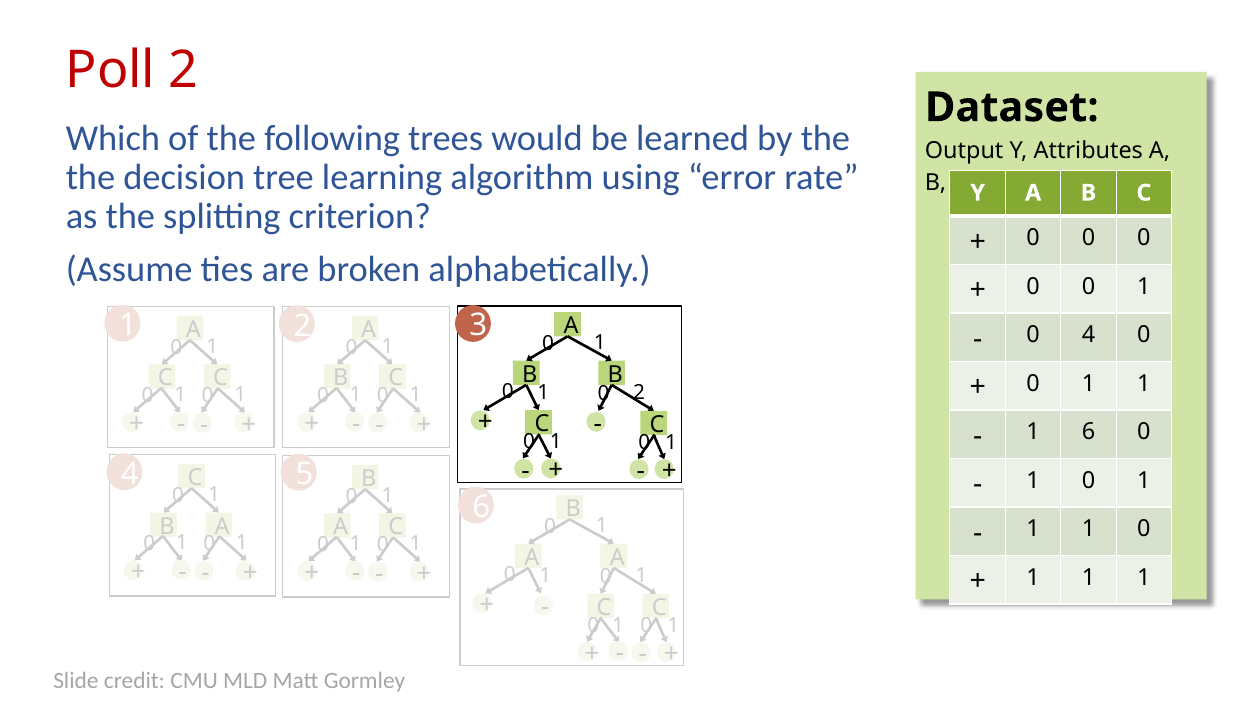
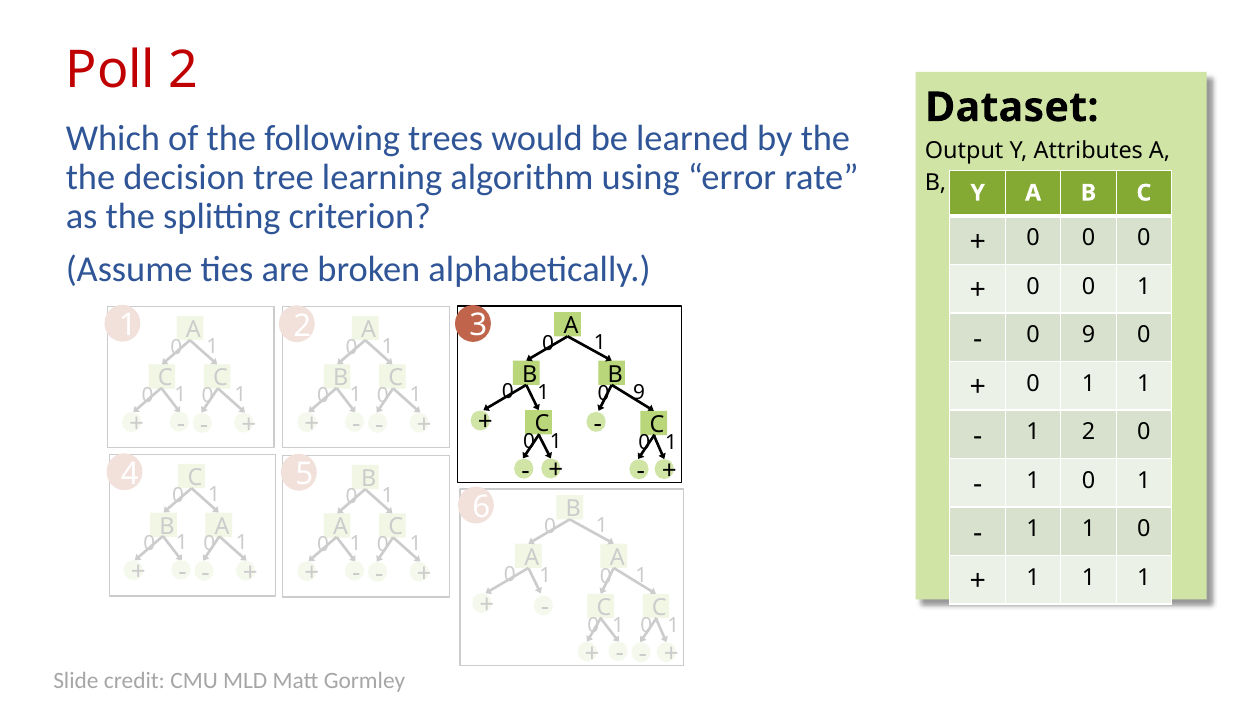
4 at (1088, 335): 4 -> 9
1 0 2: 2 -> 9
6 at (1088, 432): 6 -> 2
